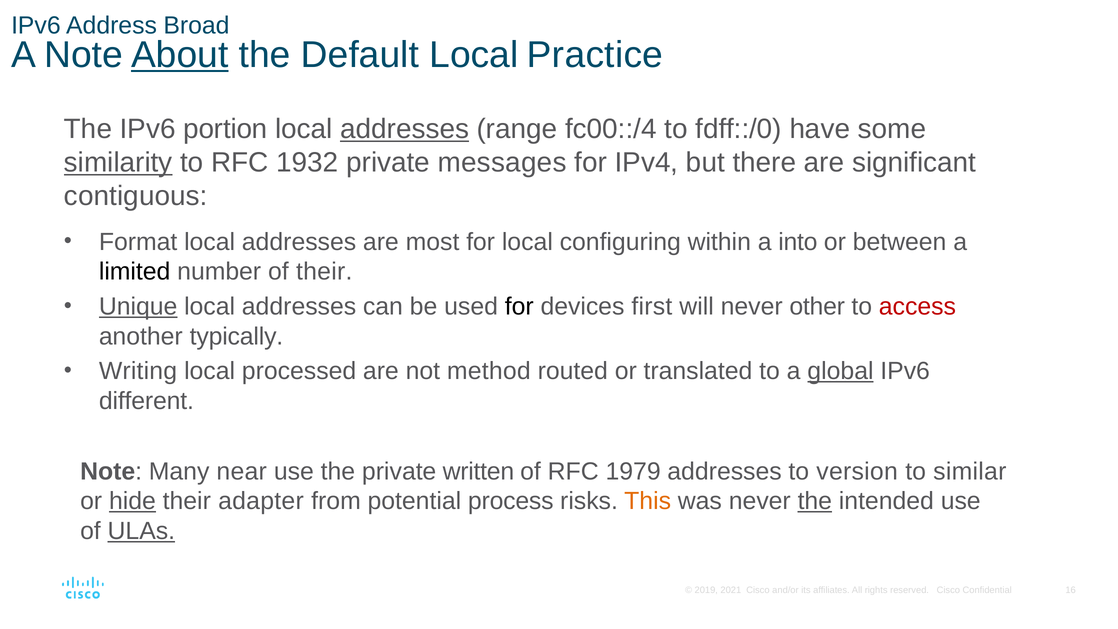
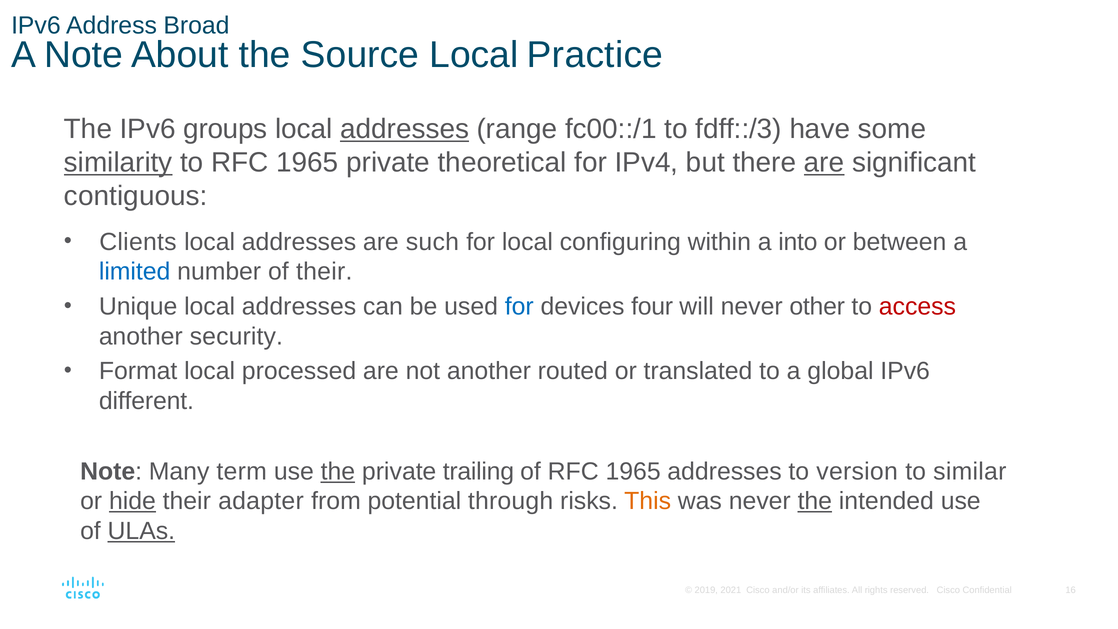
About underline: present -> none
Default: Default -> Source
portion: portion -> groups
fc00::/4: fc00::/4 -> fc00::/1
fdff::/0: fdff::/0 -> fdff::/3
to RFC 1932: 1932 -> 1965
messages: messages -> theoretical
are at (824, 163) underline: none -> present
Format: Format -> Clients
most: most -> such
limited colour: black -> blue
Unique underline: present -> none
for at (519, 307) colour: black -> blue
first: first -> four
typically: typically -> security
Writing: Writing -> Format
not method: method -> another
global underline: present -> none
near: near -> term
the at (338, 471) underline: none -> present
written: written -> trailing
of RFC 1979: 1979 -> 1965
process: process -> through
